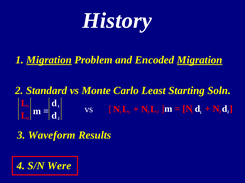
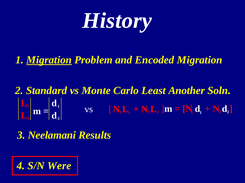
Migration at (200, 60) underline: present -> none
Starting: Starting -> Another
Waveform: Waveform -> Neelamani
